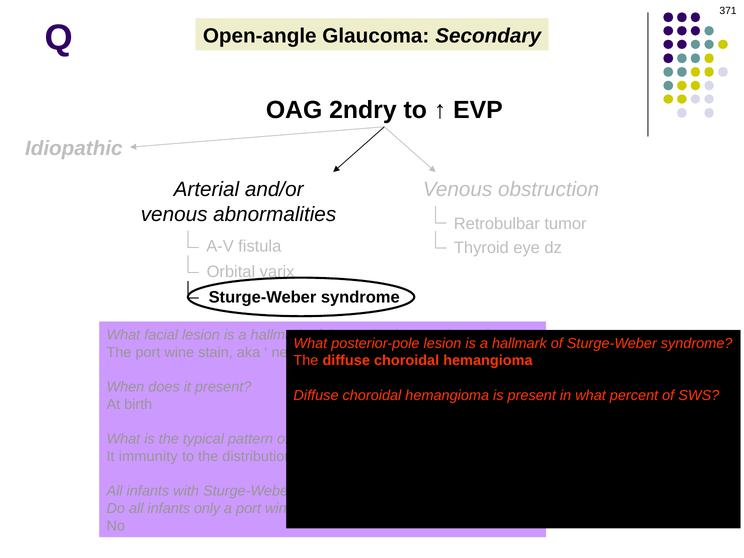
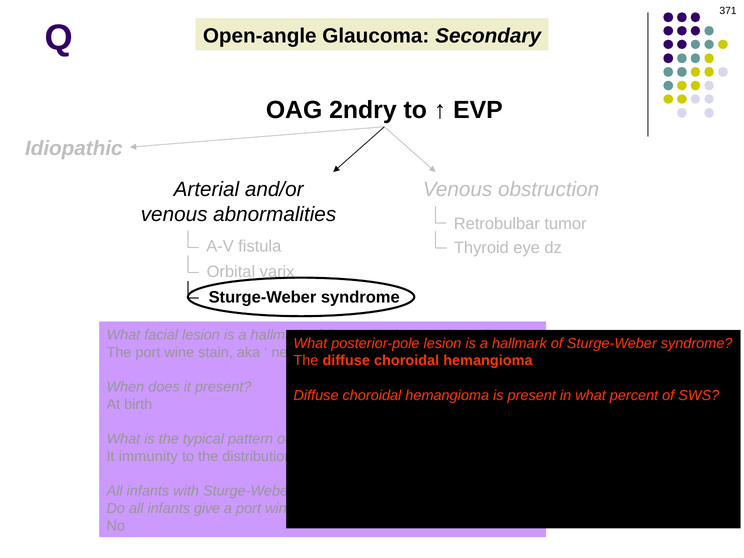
only: only -> give
